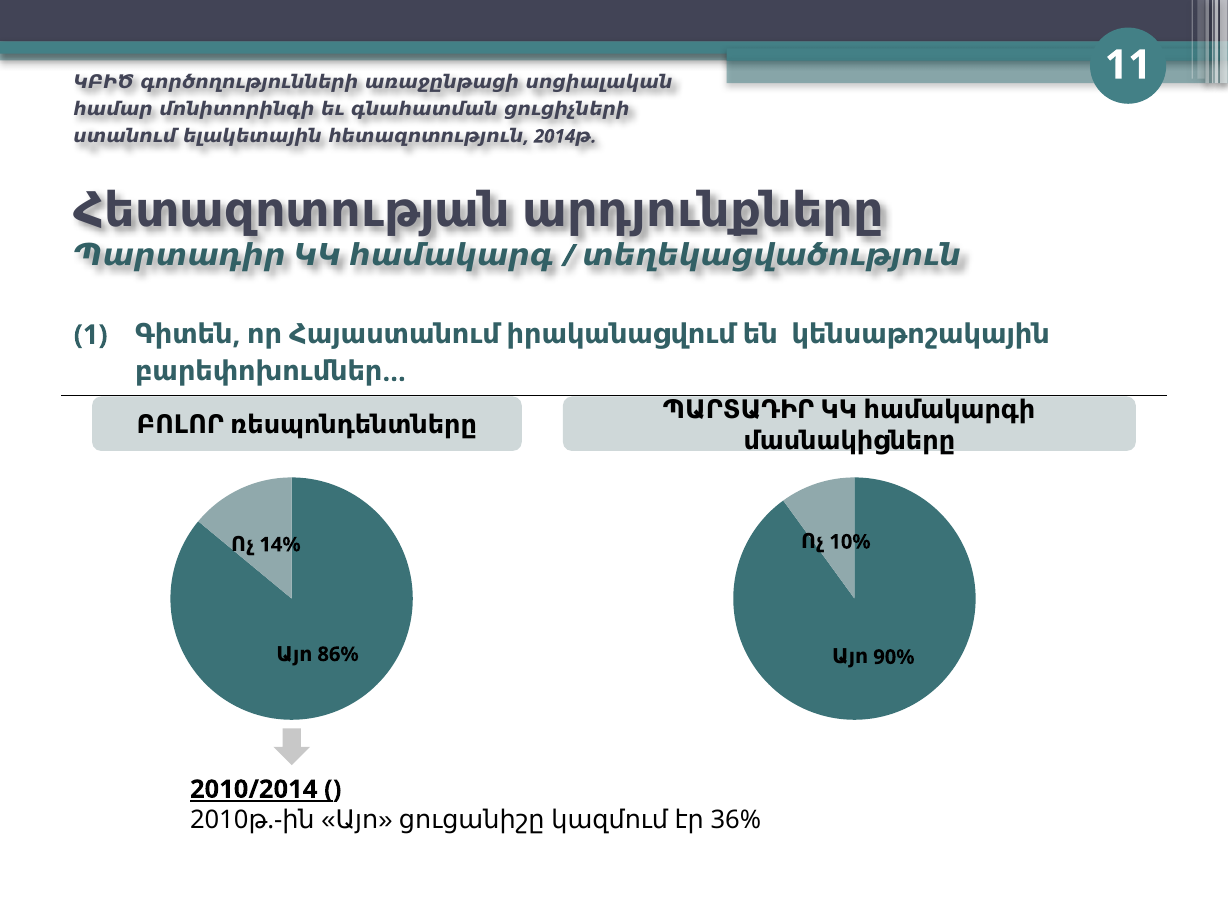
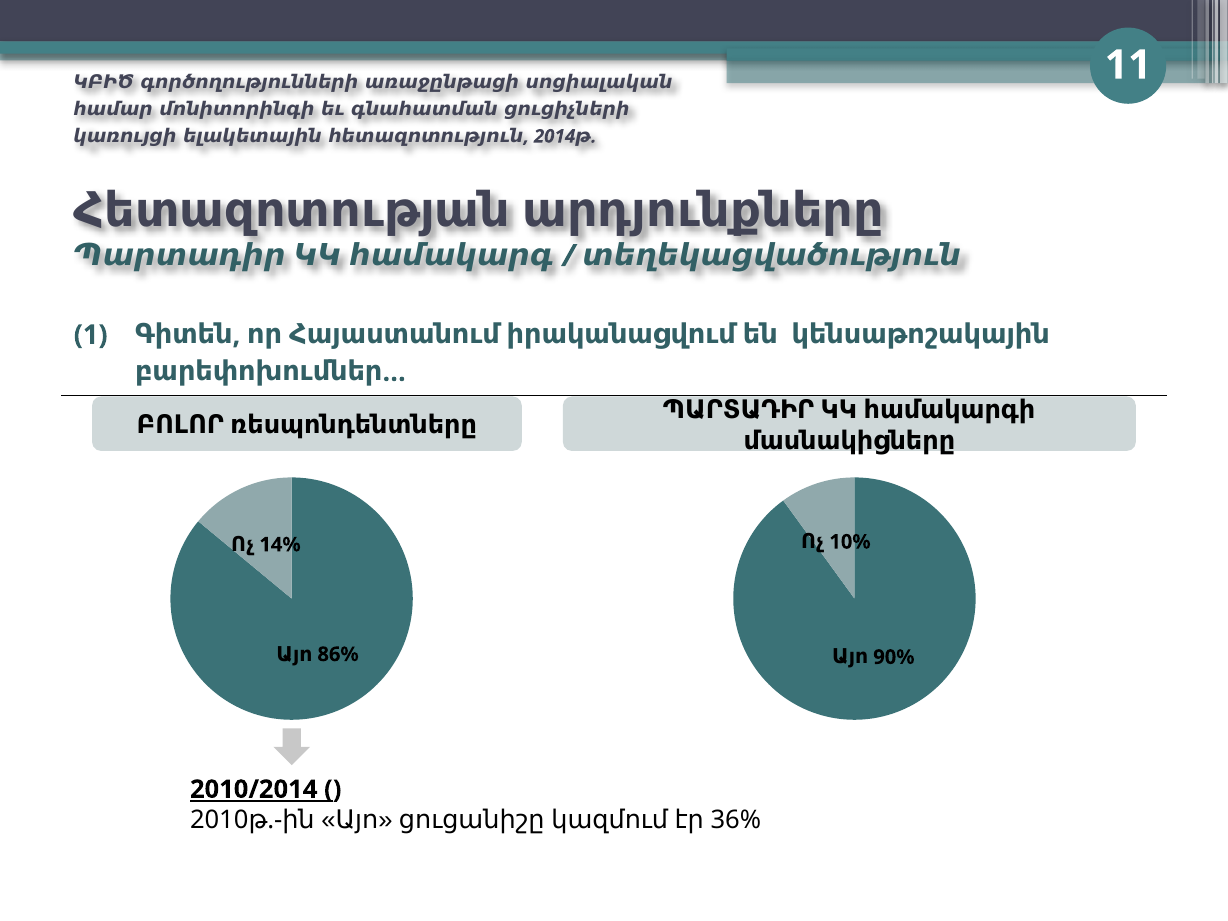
ստանում: ստանում -> կառույցի
